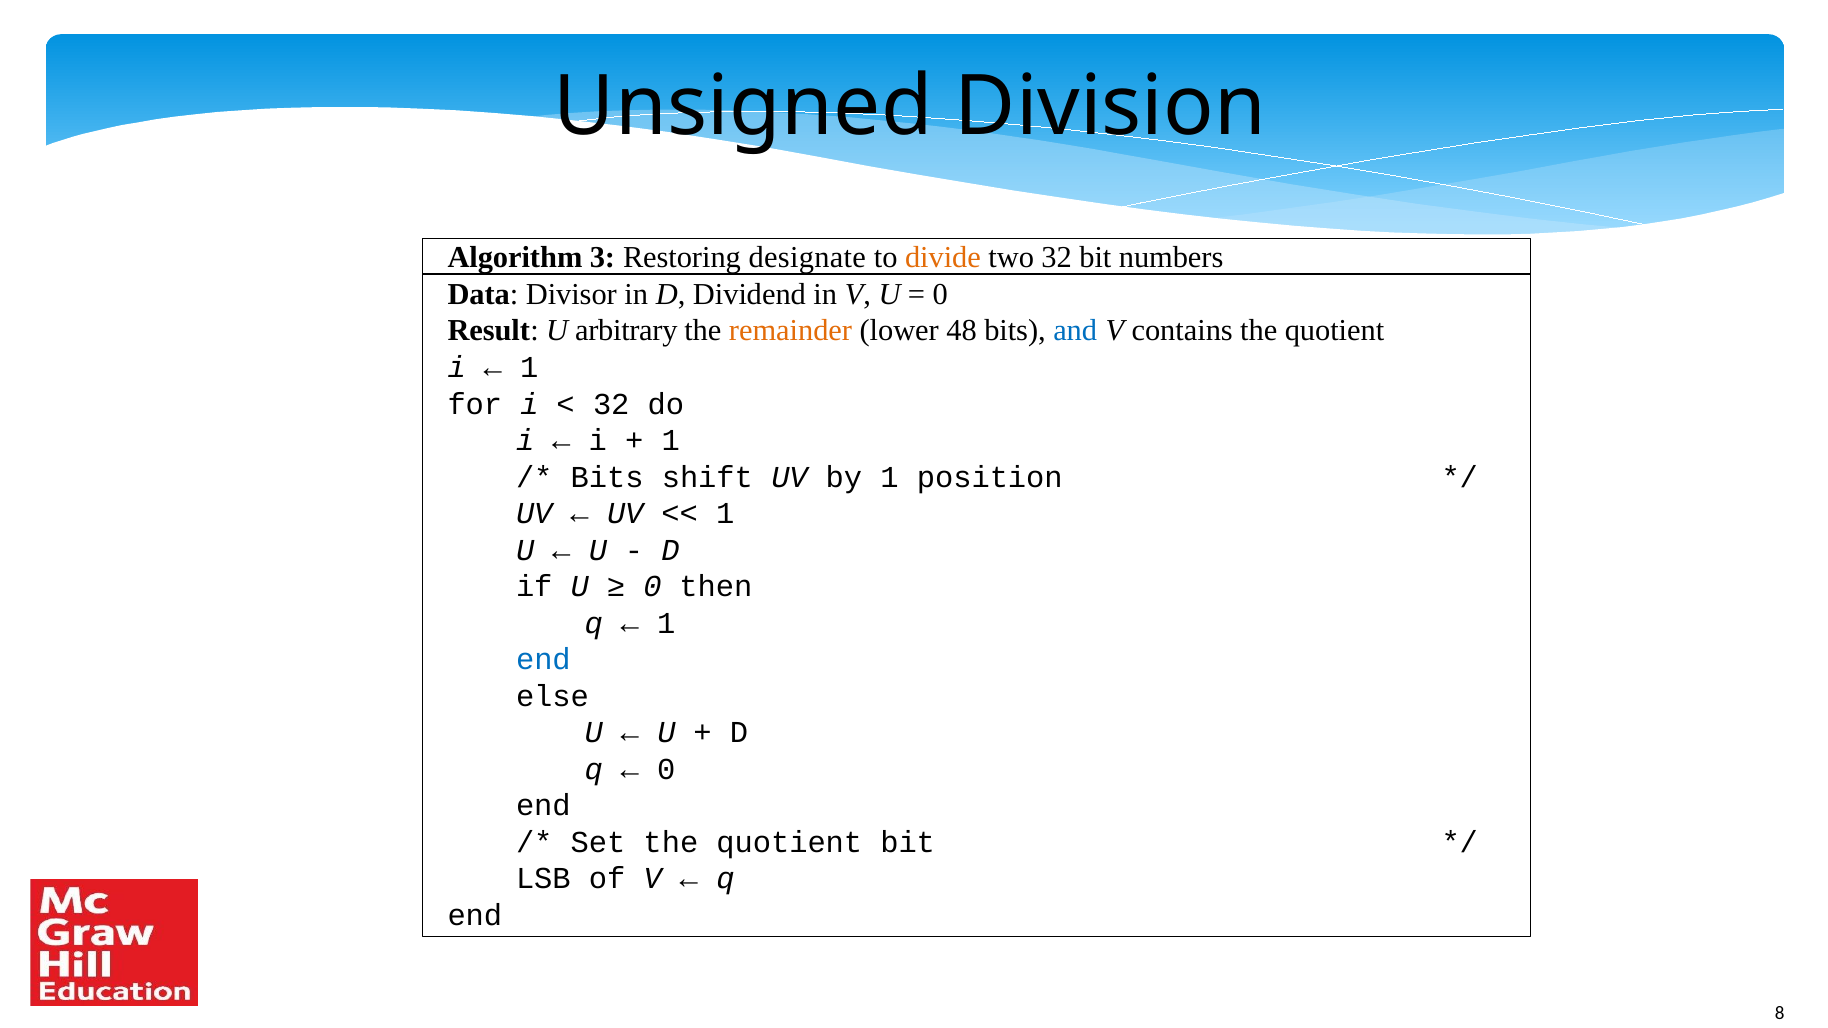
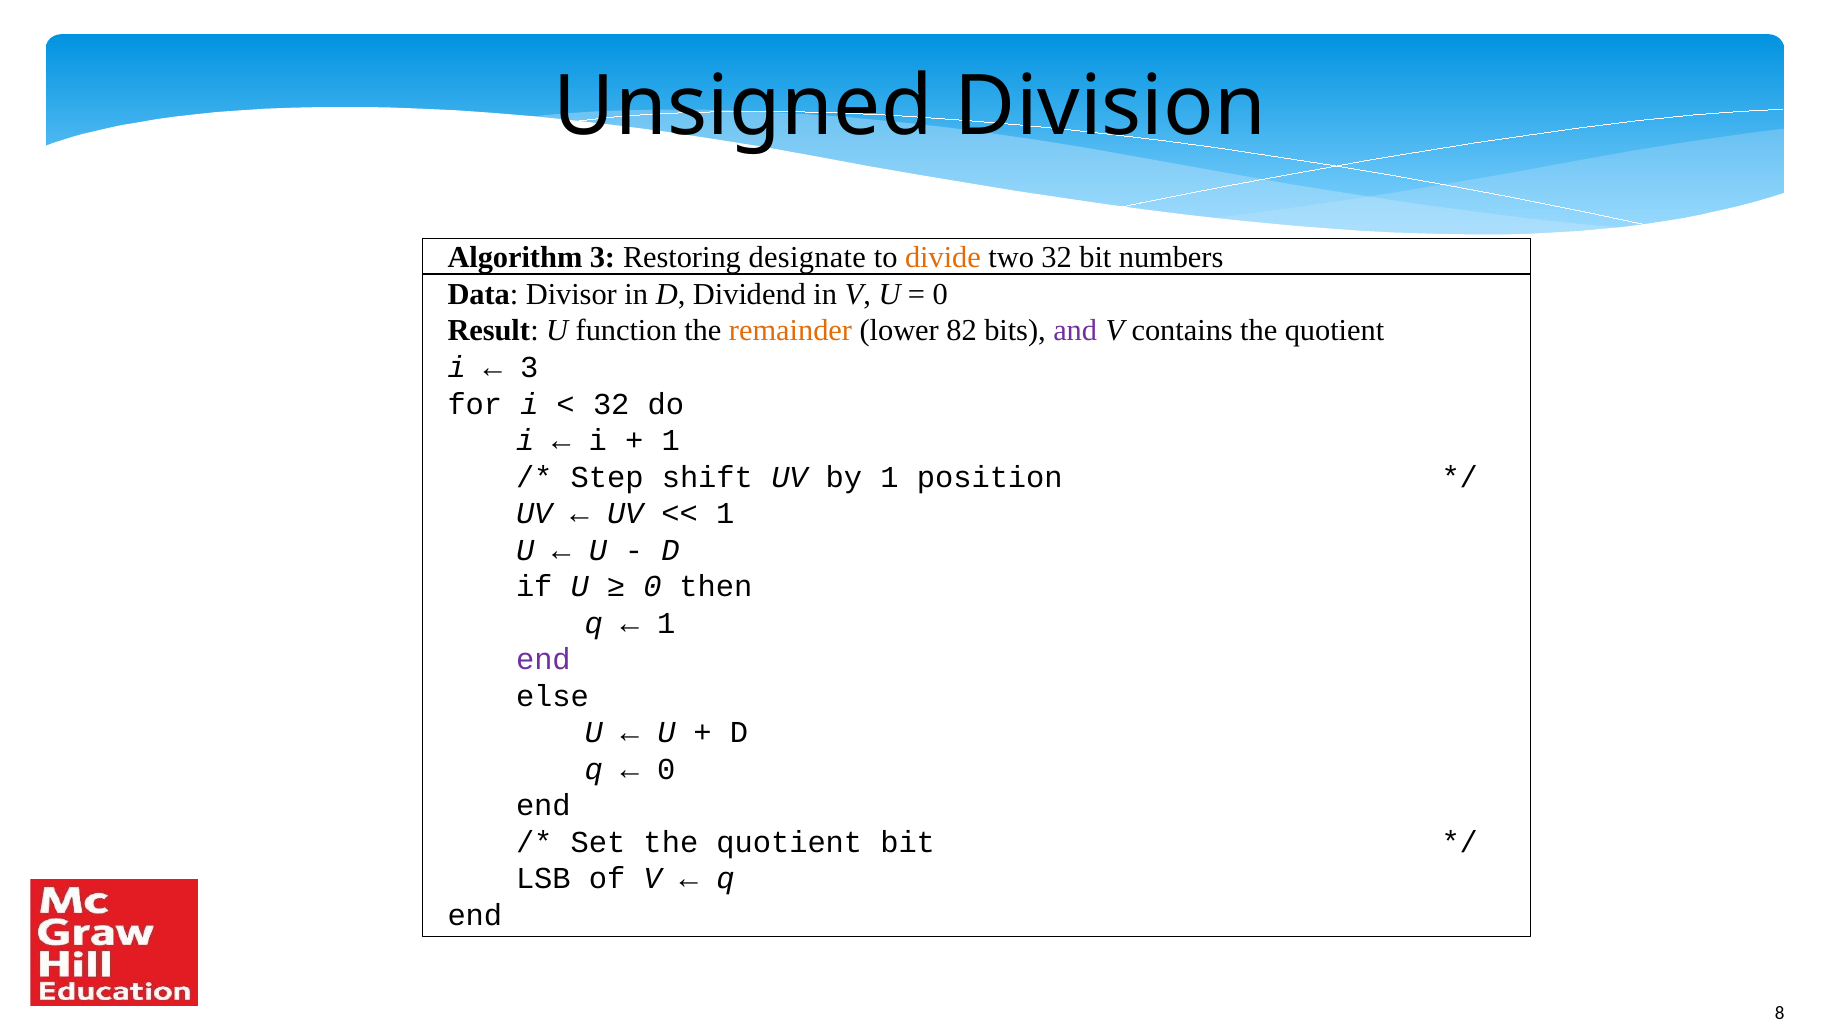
arbitrary: arbitrary -> function
48: 48 -> 82
and colour: blue -> purple
1 at (529, 368): 1 -> 3
Bits at (607, 477): Bits -> Step
end at (543, 660) colour: blue -> purple
